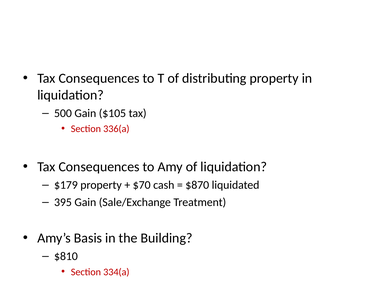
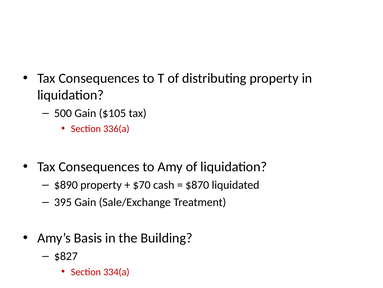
$179: $179 -> $890
$810: $810 -> $827
